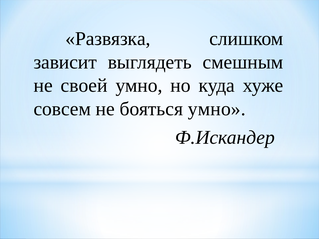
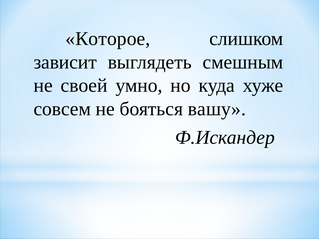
Развязка: Развязка -> Которое
бояться умно: умно -> вашу
